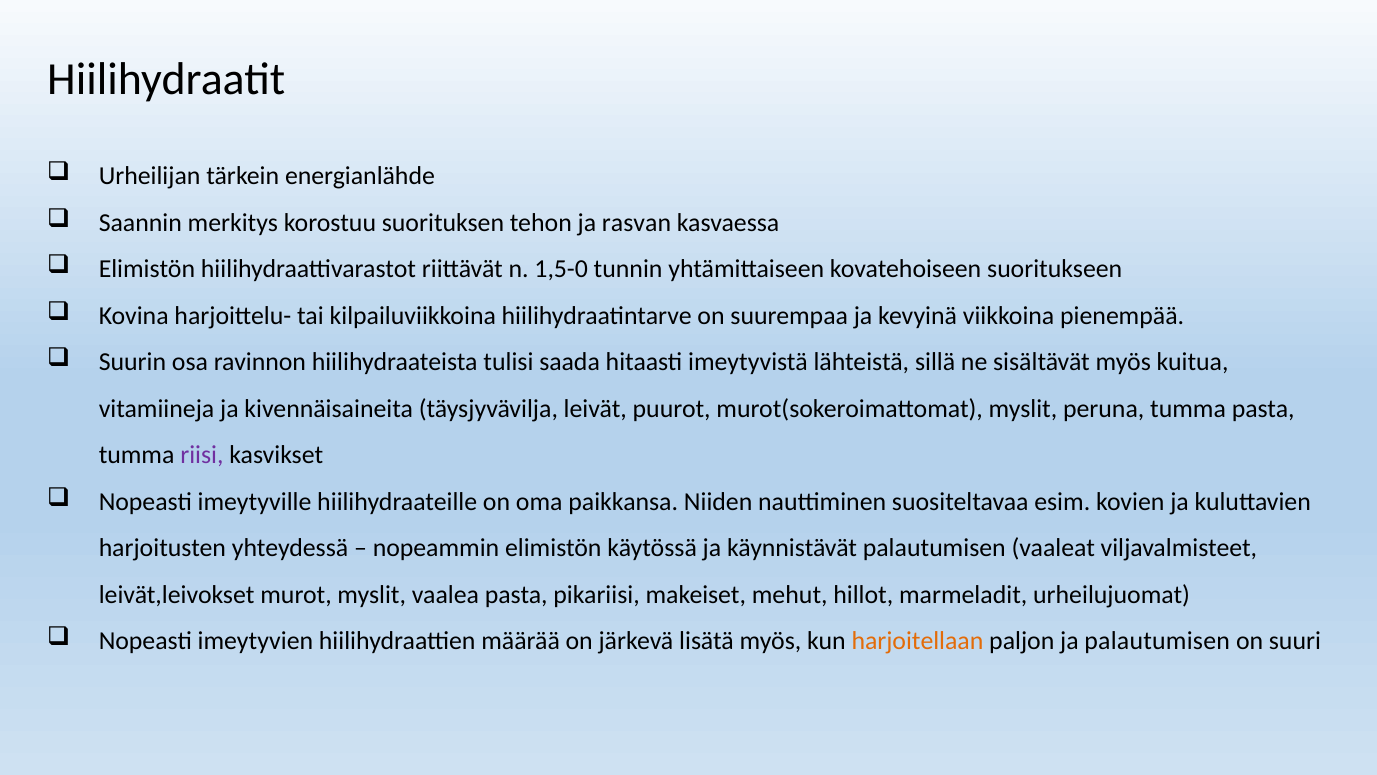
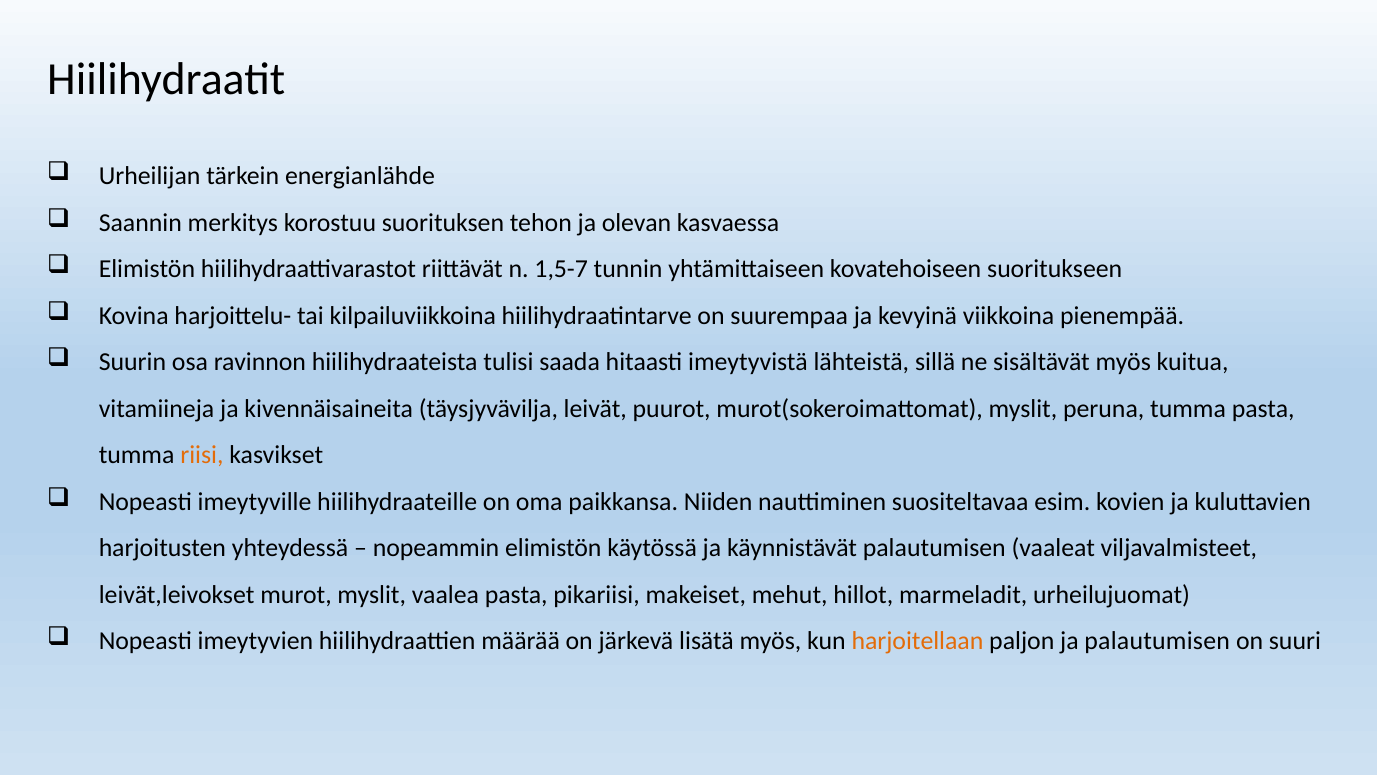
rasvan: rasvan -> olevan
1,5-0: 1,5-0 -> 1,5-7
riisi colour: purple -> orange
